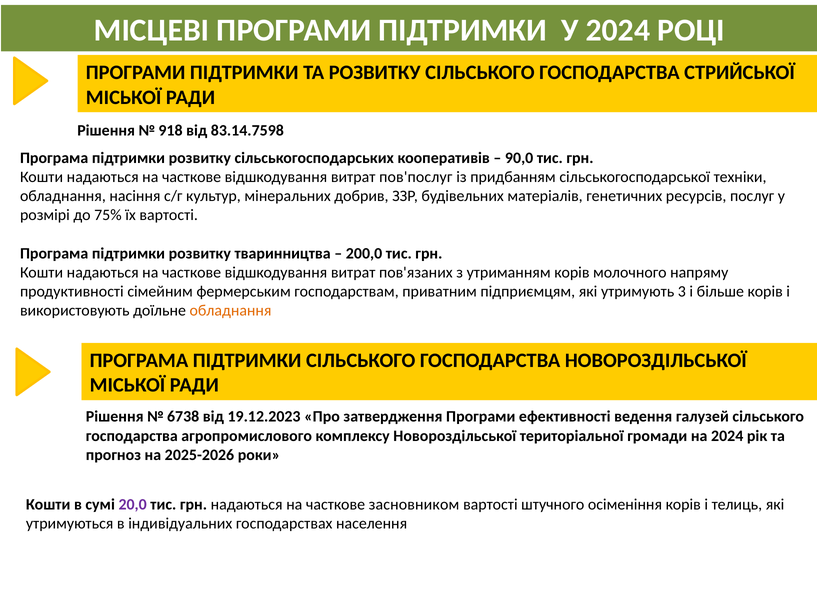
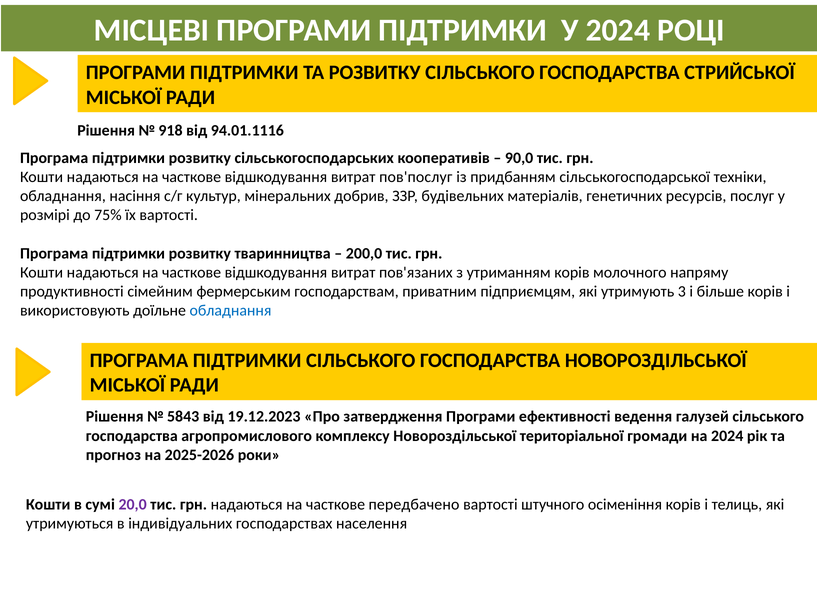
83.14.7598: 83.14.7598 -> 94.01.1116
обладнання at (231, 310) colour: orange -> blue
6738: 6738 -> 5843
засновником: засновником -> передбачено
